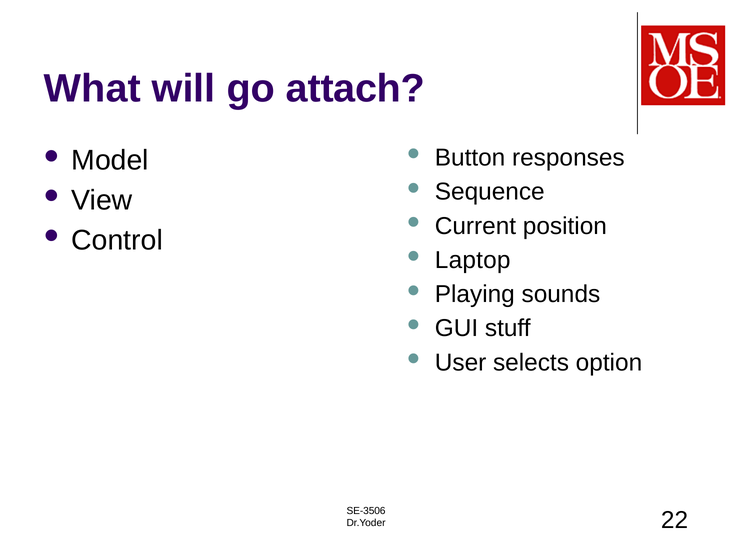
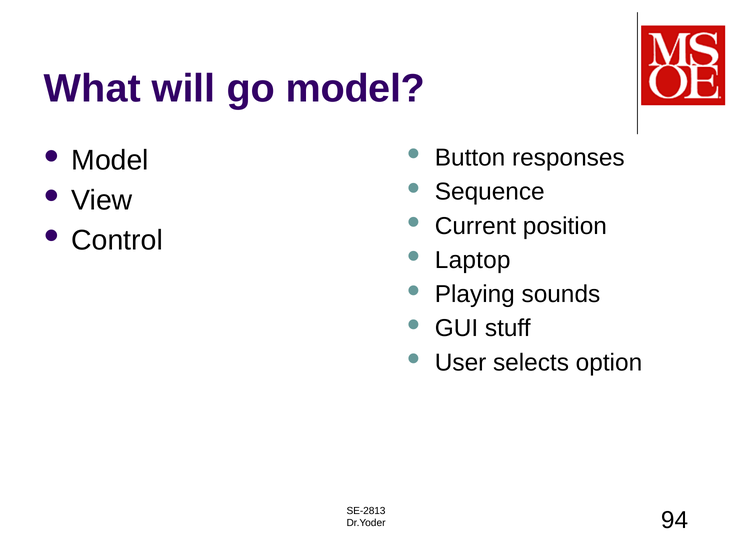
go attach: attach -> model
SE-3506: SE-3506 -> SE-2813
22: 22 -> 94
